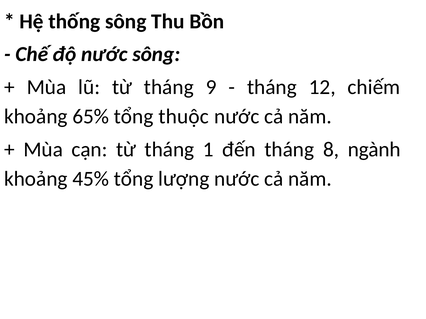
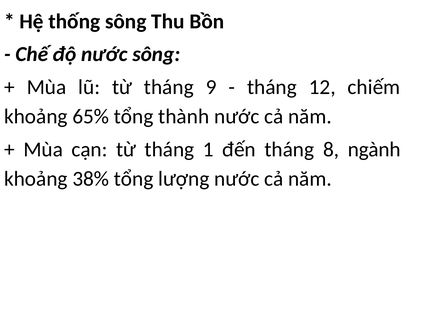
thuộc: thuộc -> thành
45%: 45% -> 38%
